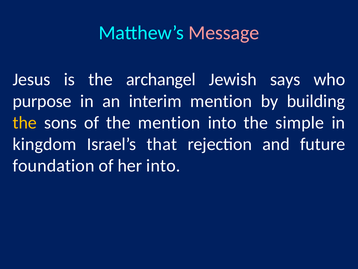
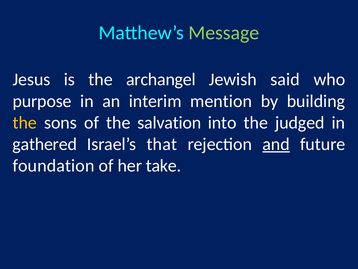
Message colour: pink -> light green
says: says -> said
the mention: mention -> salvation
simple: simple -> judged
kingdom: kingdom -> gathered
and underline: none -> present
her into: into -> take
